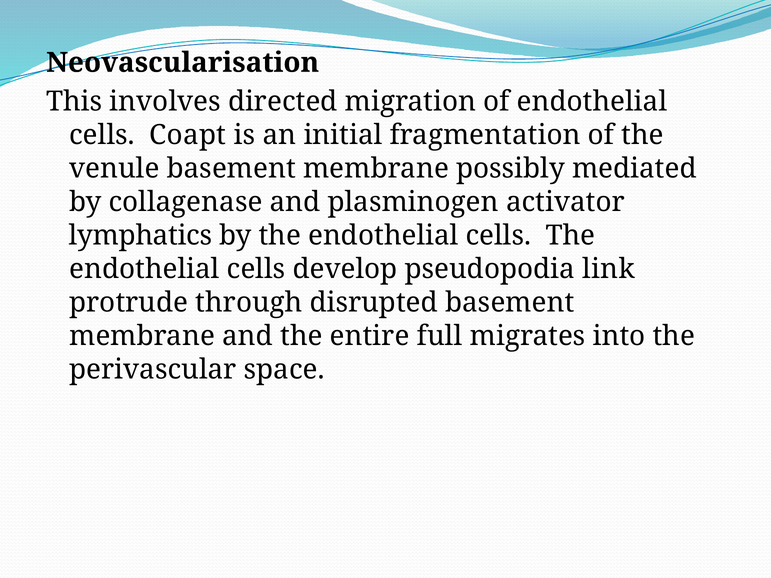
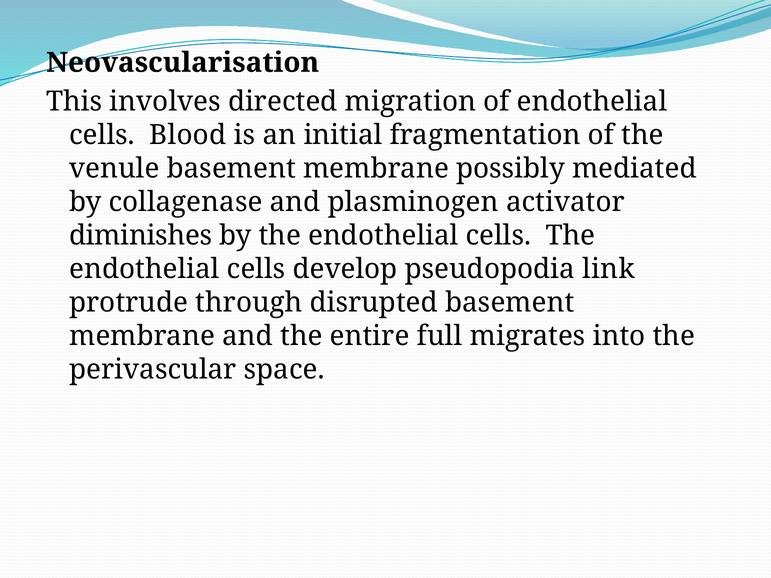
Coapt: Coapt -> Blood
lymphatics: lymphatics -> diminishes
